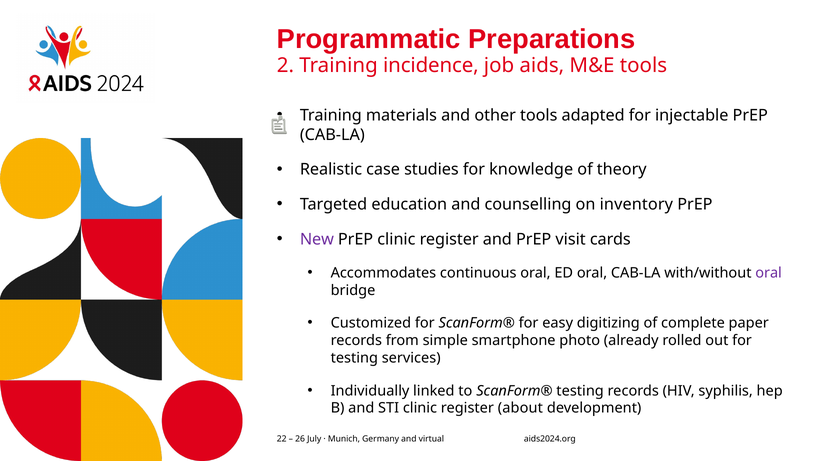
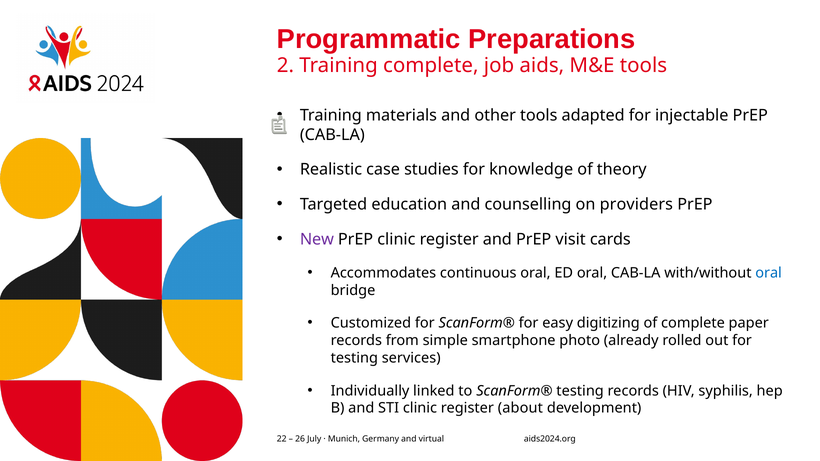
Training incidence: incidence -> complete
inventory: inventory -> providers
oral at (769, 273) colour: purple -> blue
